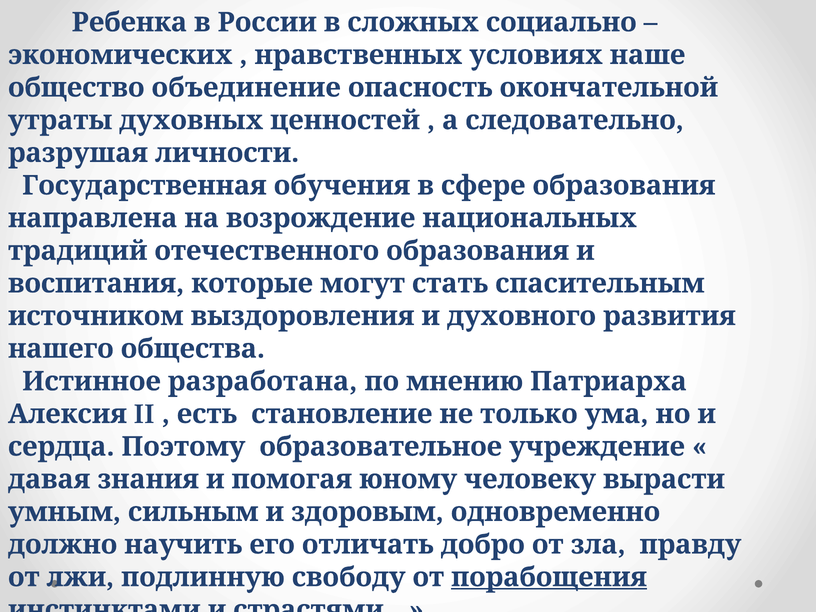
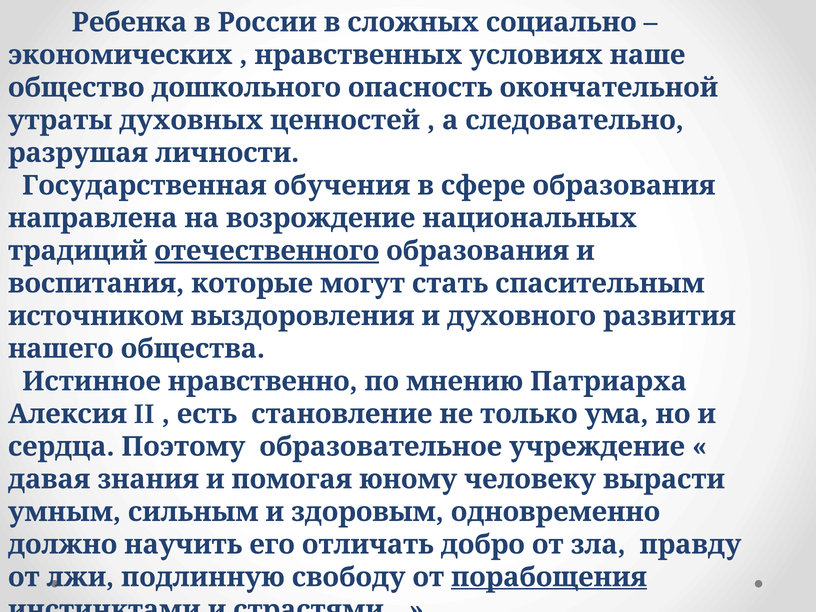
объединение: объединение -> дошкольного
отечественного underline: none -> present
разработана: разработана -> нравственно
